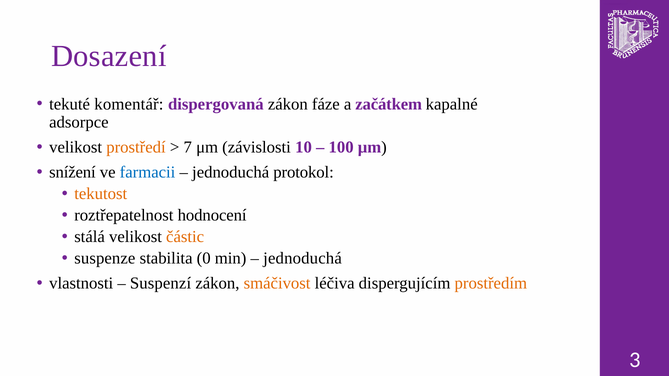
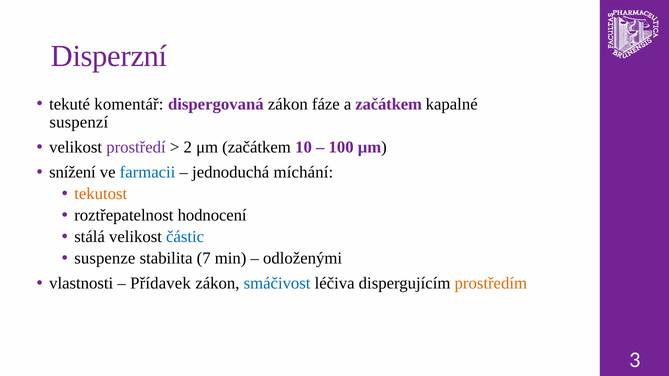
Dosazení: Dosazení -> Disperzní
adsorpce: adsorpce -> suspenzí
prostředí colour: orange -> purple
7: 7 -> 2
μm závislosti: závislosti -> začátkem
protokol: protokol -> míchání
částic colour: orange -> blue
0: 0 -> 7
jednoduchá at (303, 258): jednoduchá -> odloženými
Suspenzí: Suspenzí -> Přídavek
smáčivost colour: orange -> blue
